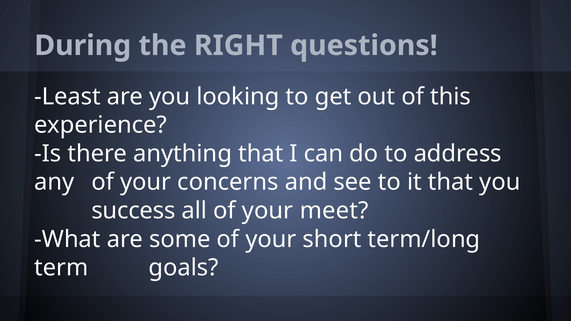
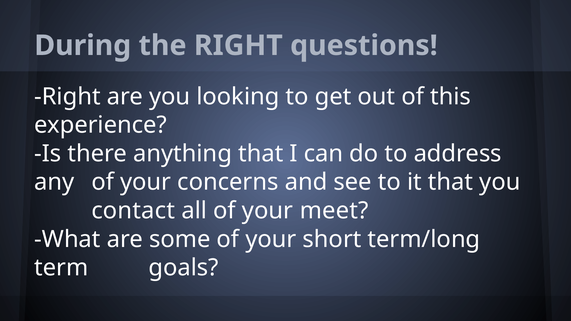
Least at (67, 97): Least -> Right
success: success -> contact
